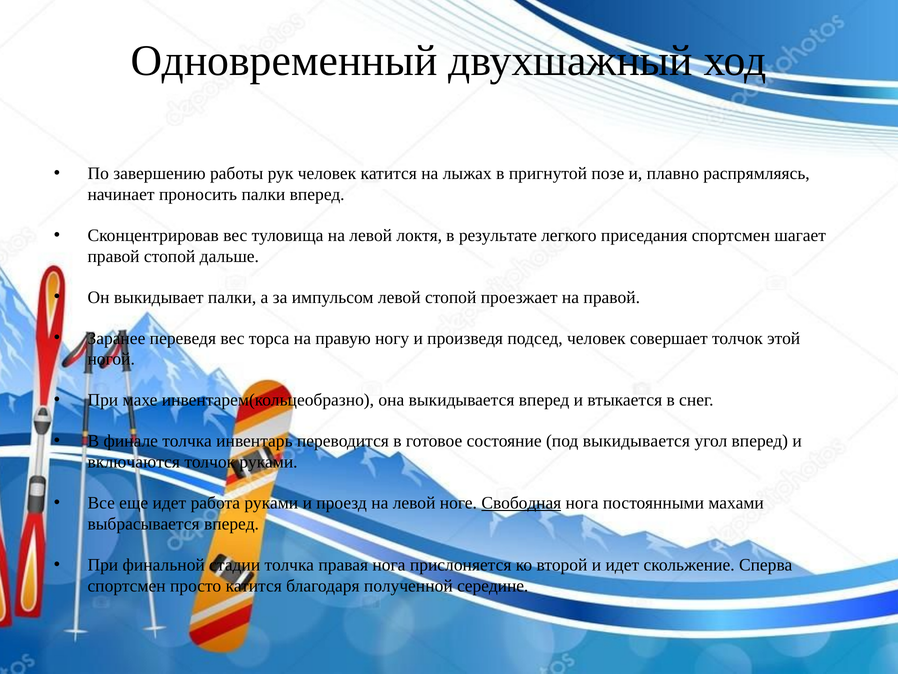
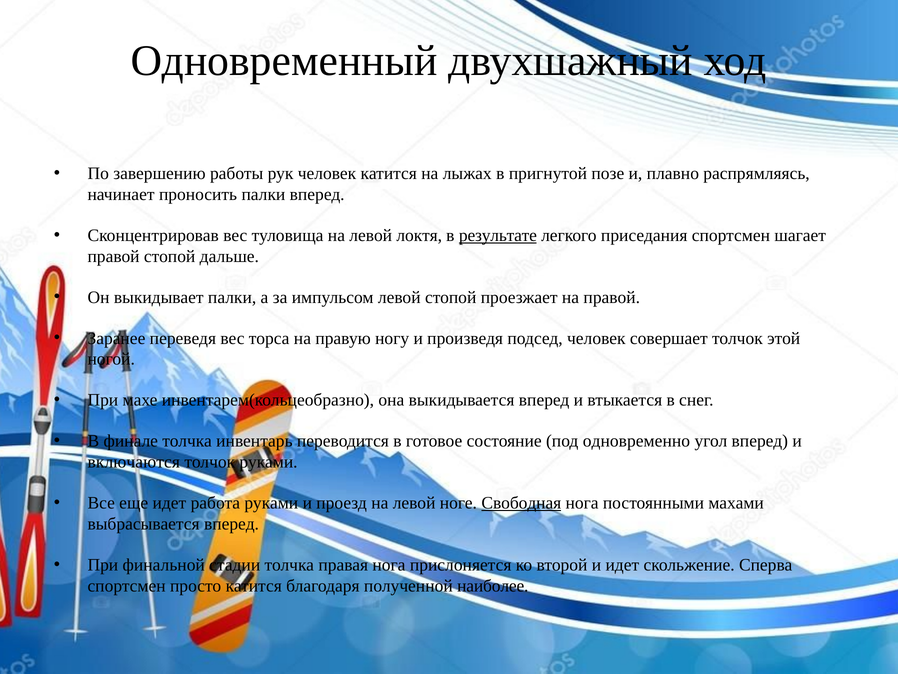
результате underline: none -> present
под выкидывается: выкидывается -> одновременно
середине: середине -> наиболее
